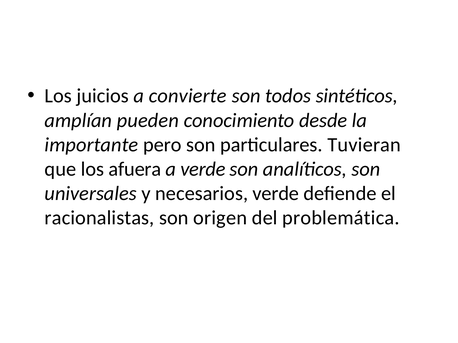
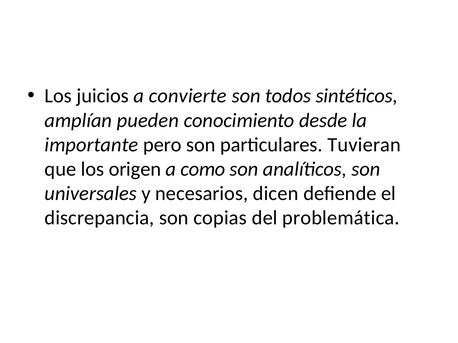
afuera: afuera -> origen
a verde: verde -> como
necesarios verde: verde -> dicen
racionalistas: racionalistas -> discrepancia
origen: origen -> copias
